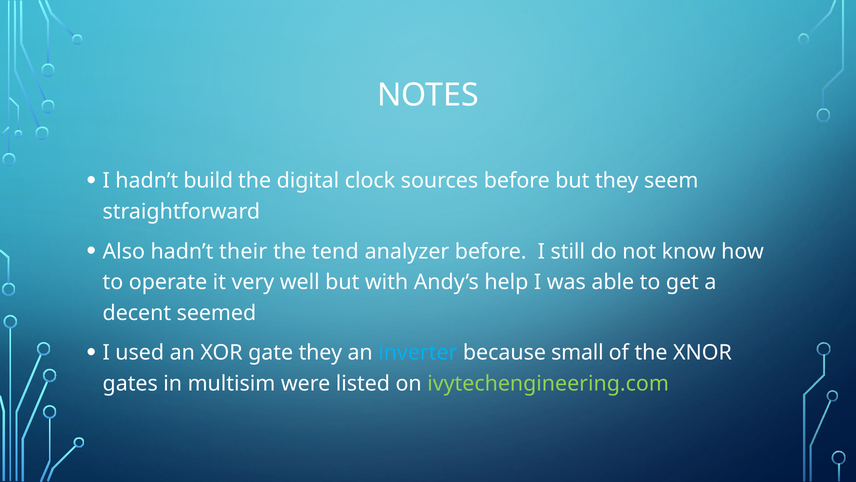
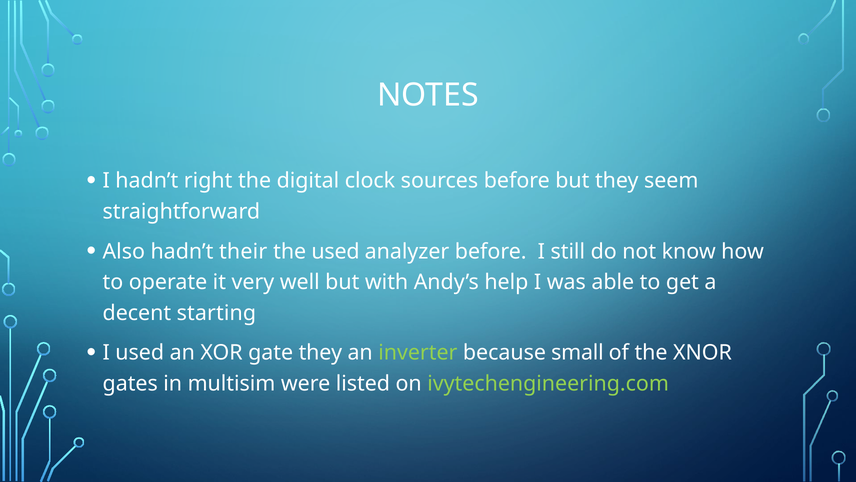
build: build -> right
the tend: tend -> used
seemed: seemed -> starting
inverter colour: light blue -> light green
